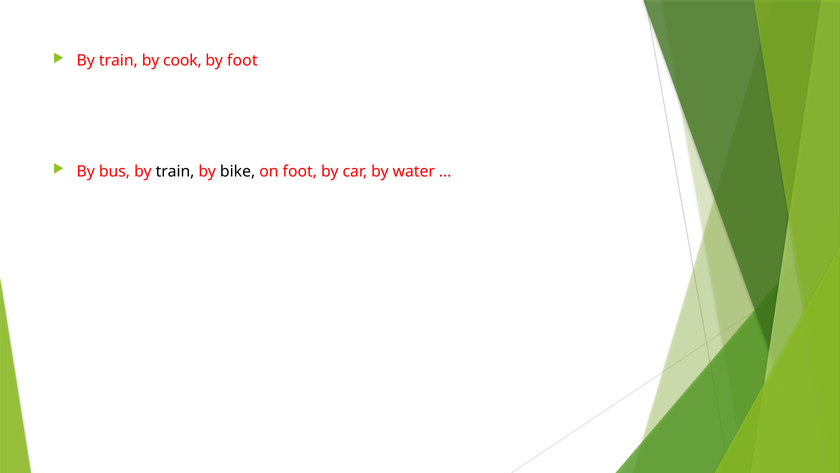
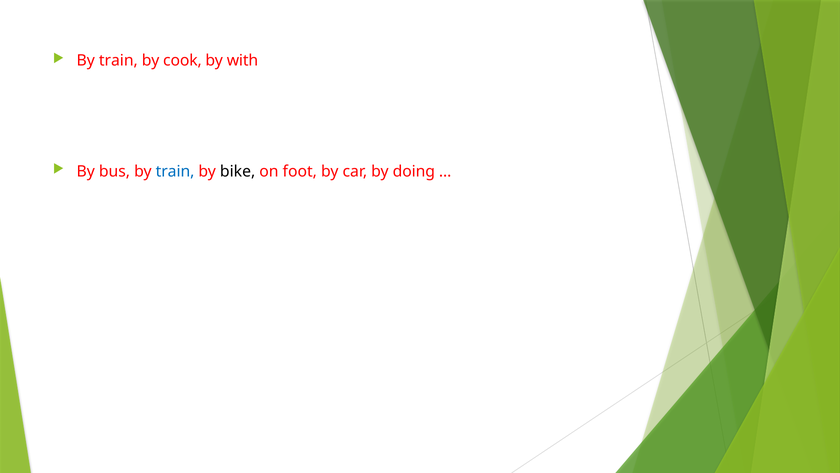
by foot: foot -> with
train at (175, 171) colour: black -> blue
water: water -> doing
